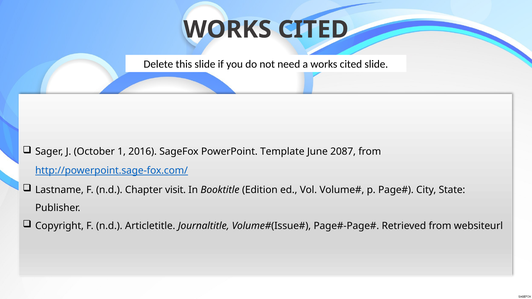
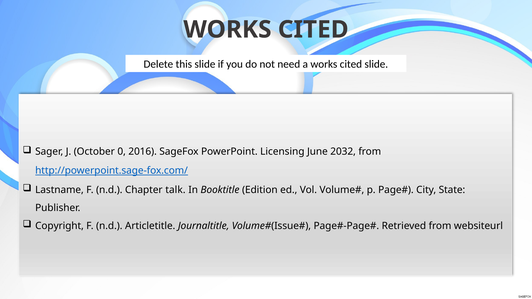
1: 1 -> 0
Template: Template -> Licensing
2087: 2087 -> 2032
visit: visit -> talk
